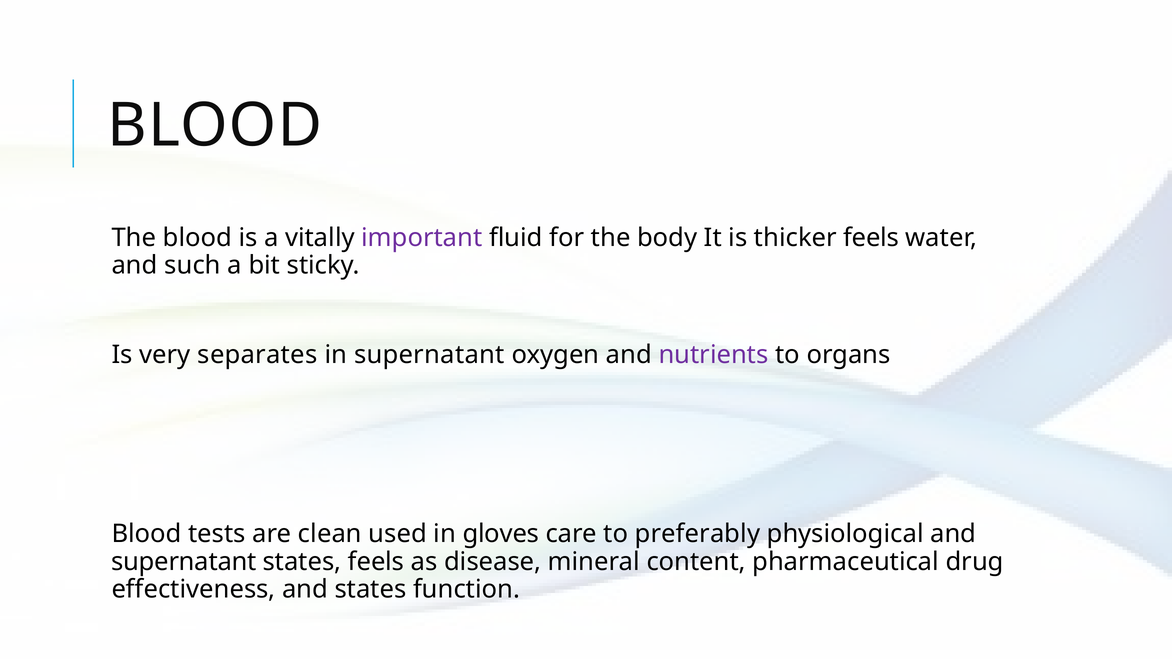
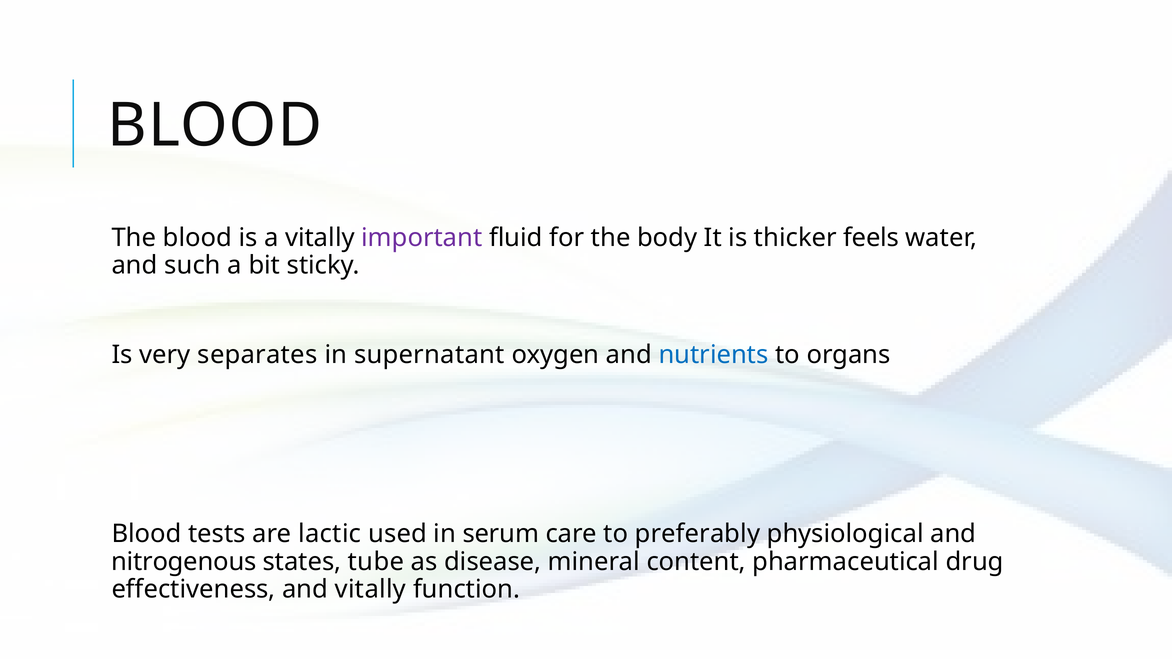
nutrients colour: purple -> blue
clean: clean -> lactic
gloves: gloves -> serum
supernatant at (184, 562): supernatant -> nitrogenous
states feels: feels -> tube
and states: states -> vitally
